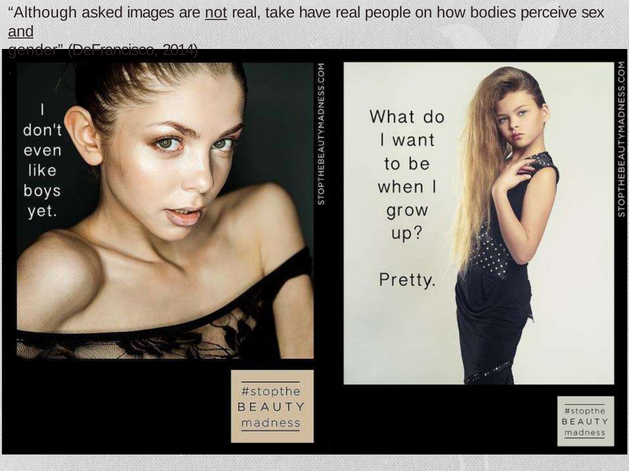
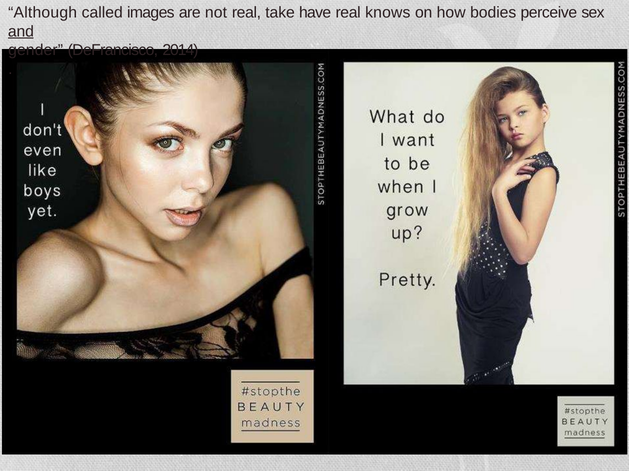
asked: asked -> called
not underline: present -> none
people: people -> knows
